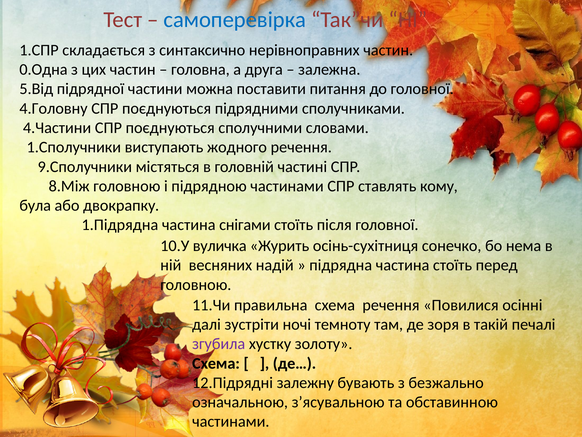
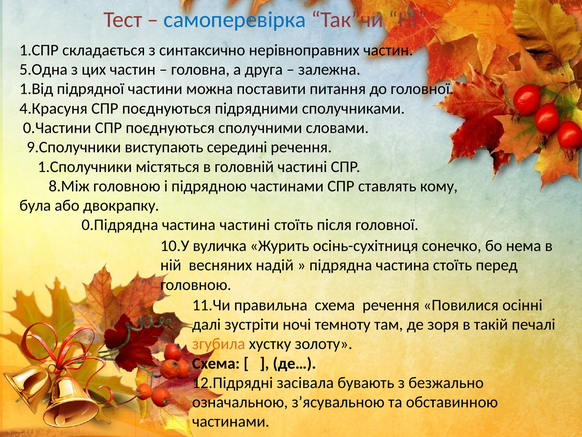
0.Одна: 0.Одна -> 5.Одна
5.Від: 5.Від -> 1.Від
4.Головну: 4.Головну -> 4.Красуня
4.Частини: 4.Частини -> 0.Частини
1.Сполучники: 1.Сполучники -> 9.Сполучники
жодного: жодного -> середині
9.Сполучники: 9.Сполучники -> 1.Сполучники
1.Підрядна: 1.Підрядна -> 0.Підрядна
частина снігами: снігами -> частині
згубила colour: purple -> orange
залежну: залежну -> засівала
